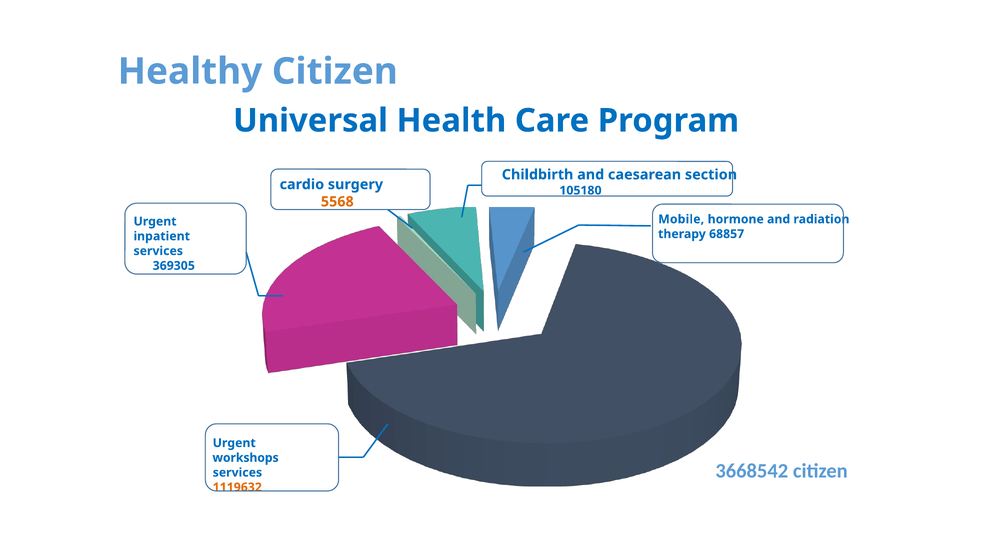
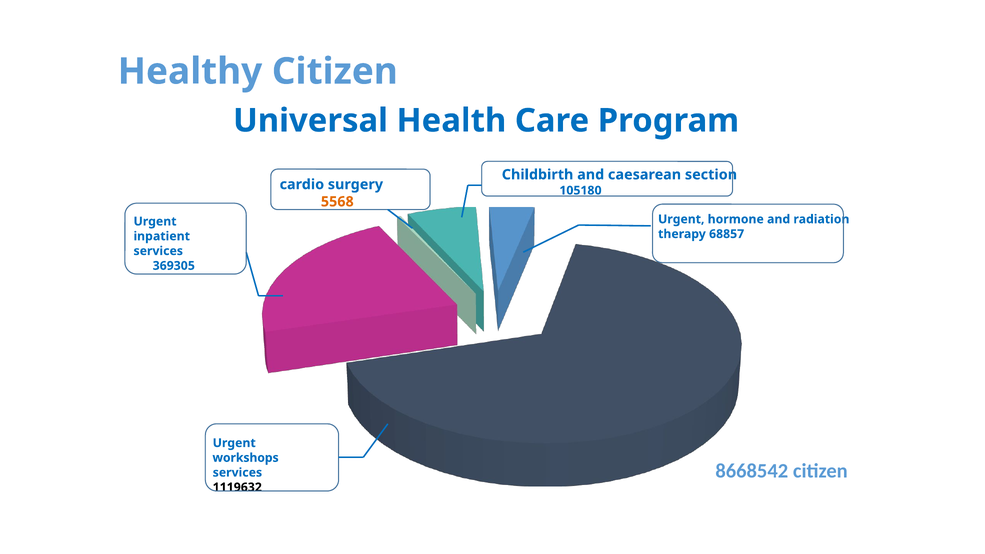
Mobile at (681, 219): Mobile -> Urgent
3668542: 3668542 -> 8668542
1119632 colour: orange -> black
